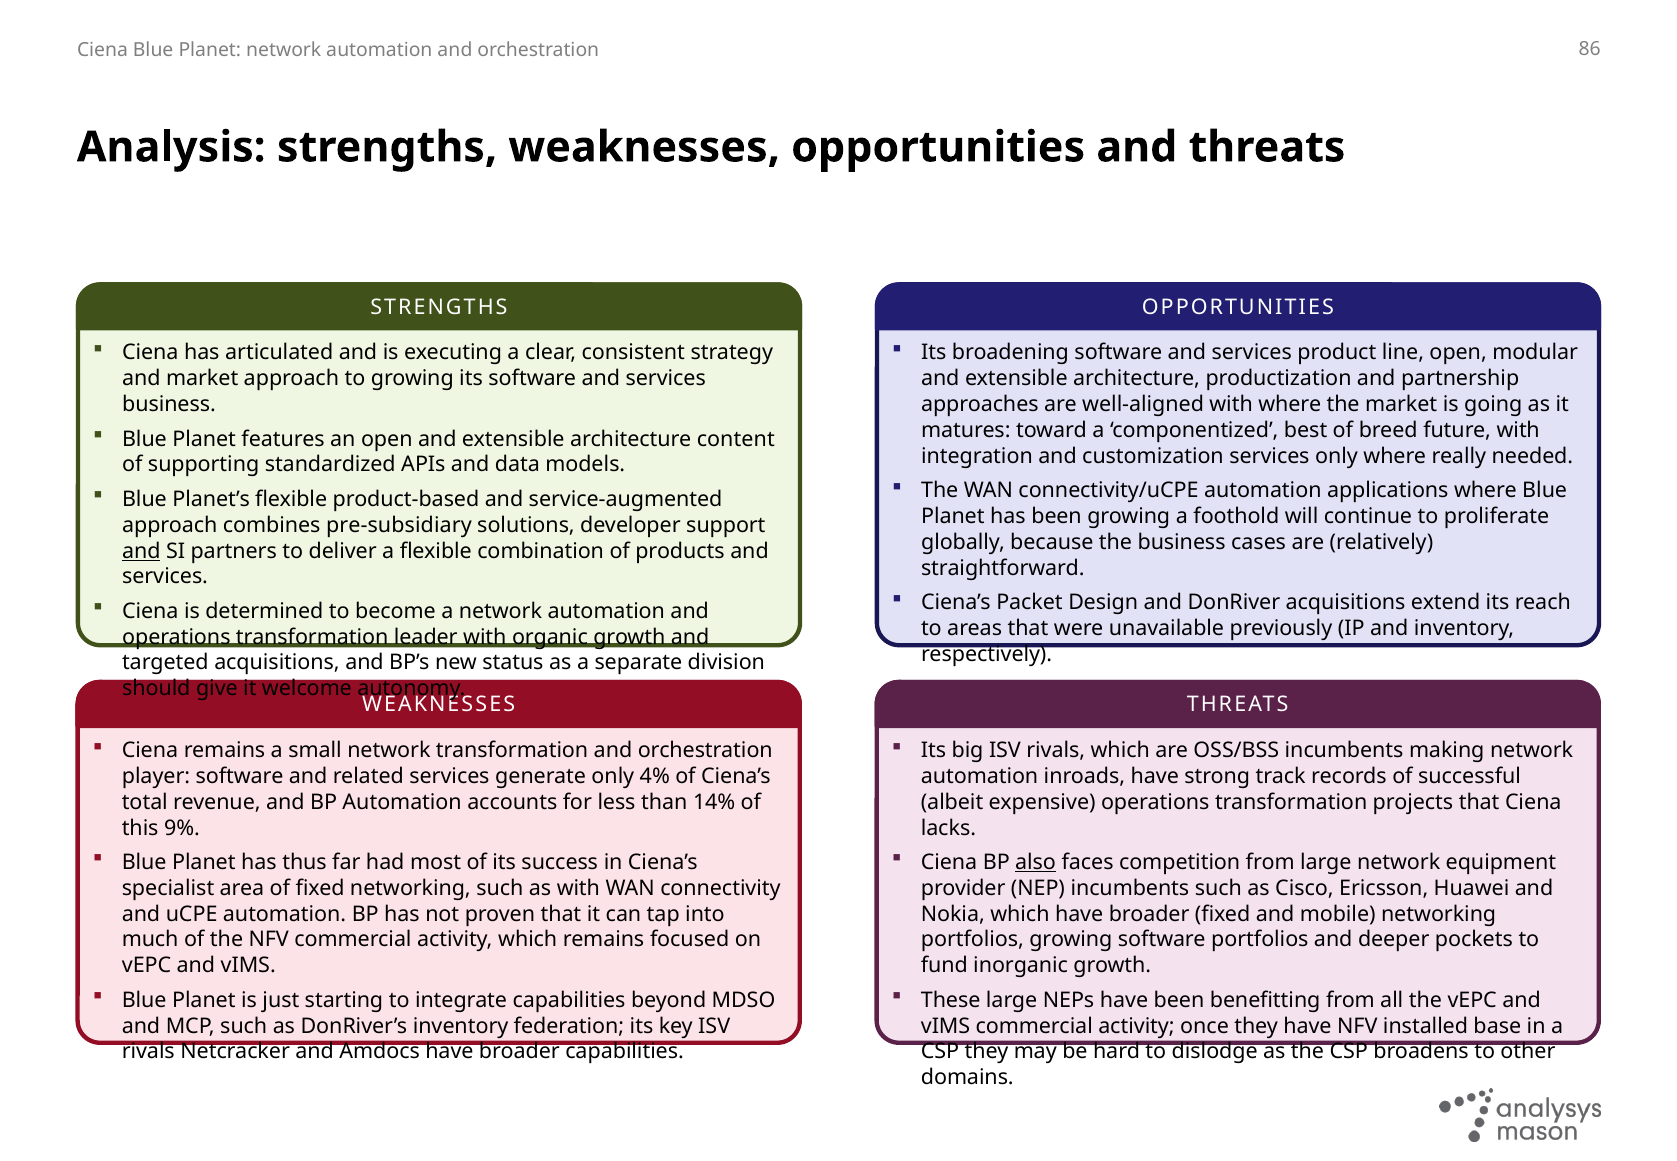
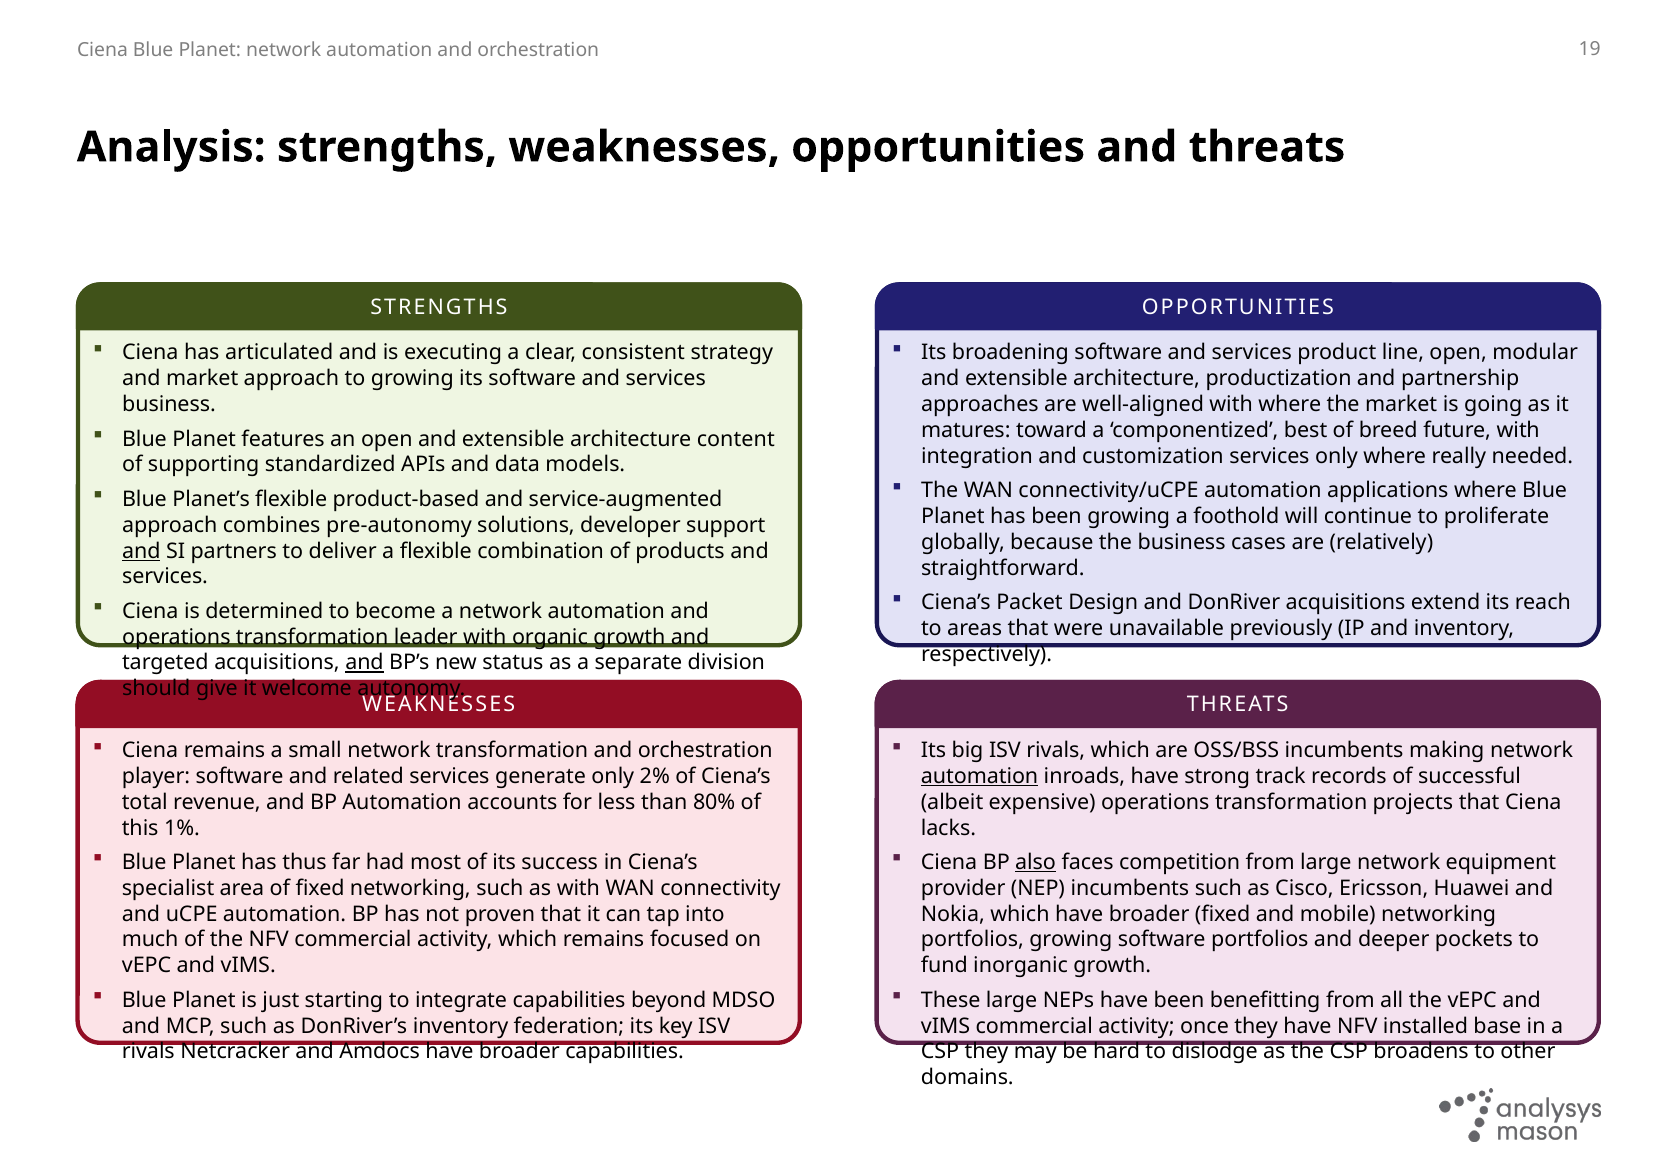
86: 86 -> 19
pre-subsidiary: pre-subsidiary -> pre-autonomy
and at (364, 663) underline: none -> present
4%: 4% -> 2%
automation at (980, 776) underline: none -> present
14%: 14% -> 80%
9%: 9% -> 1%
